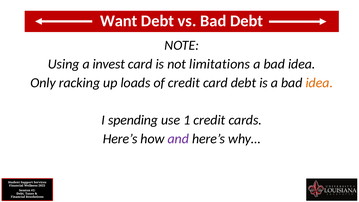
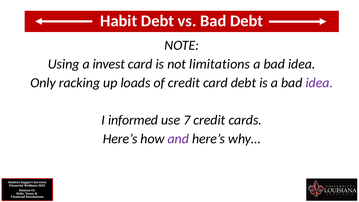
Want: Want -> Habit
idea at (319, 83) colour: orange -> purple
spending: spending -> informed
1: 1 -> 7
